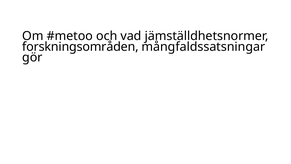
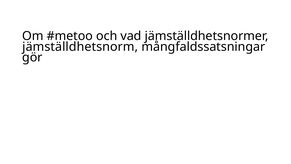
forskningsområden: forskningsområden -> jämställdhetsnorm
